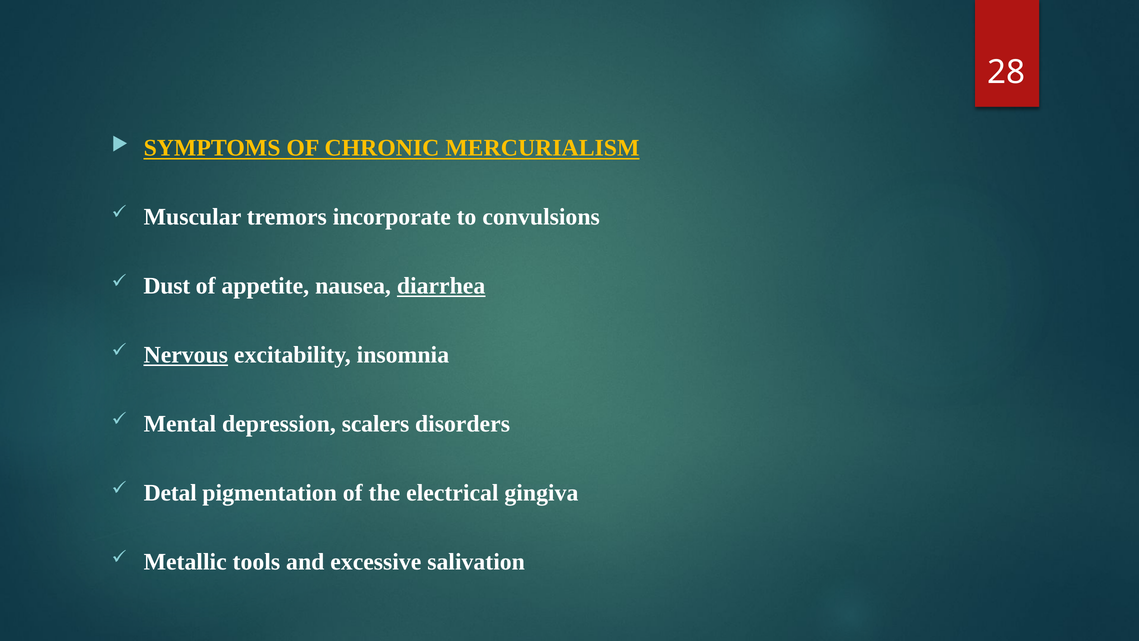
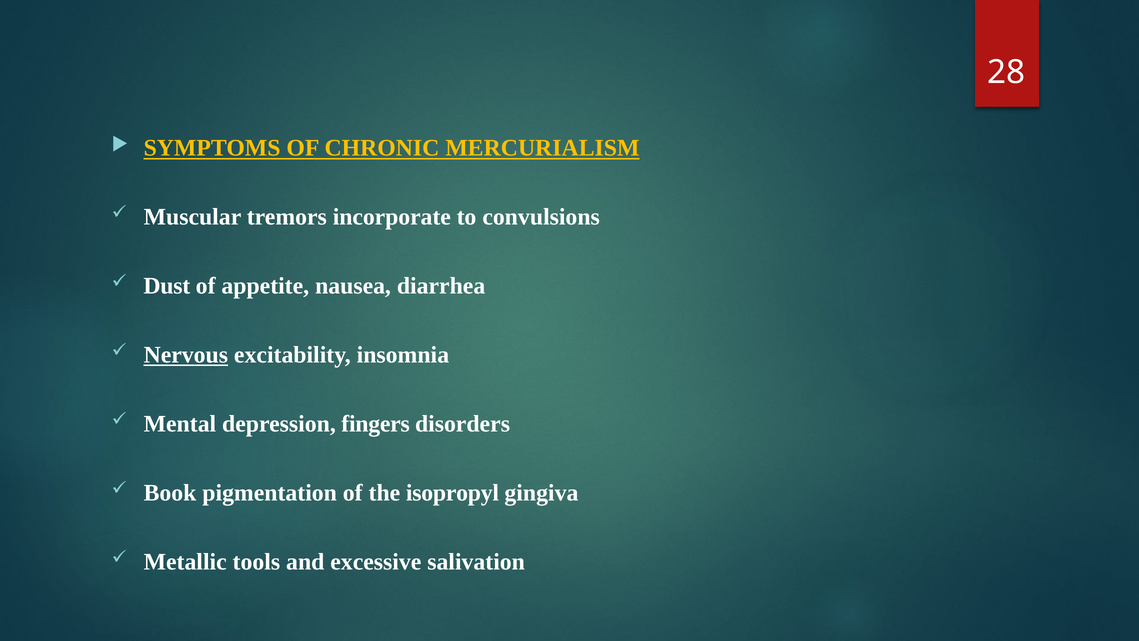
diarrhea underline: present -> none
scalers: scalers -> fingers
Detal: Detal -> Book
electrical: electrical -> isopropyl
